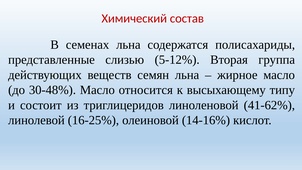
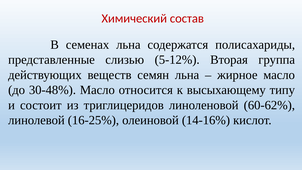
41-62%: 41-62% -> 60-62%
